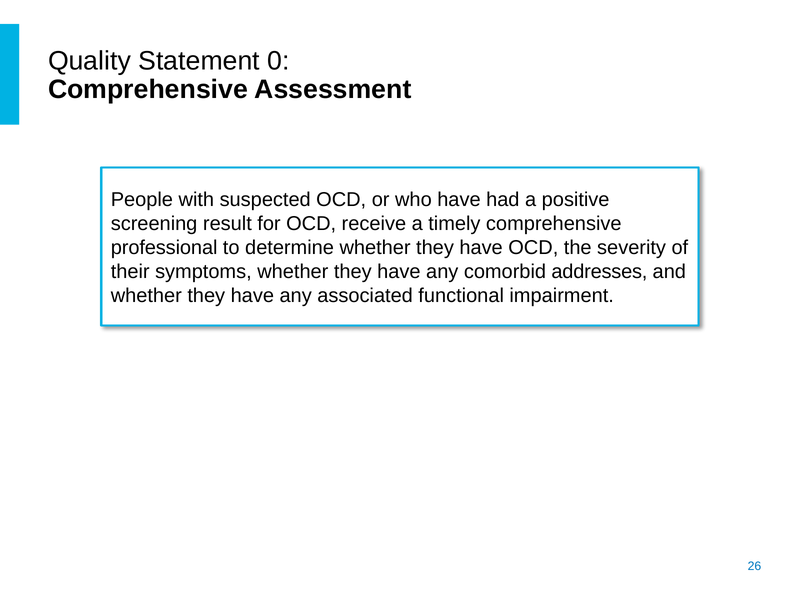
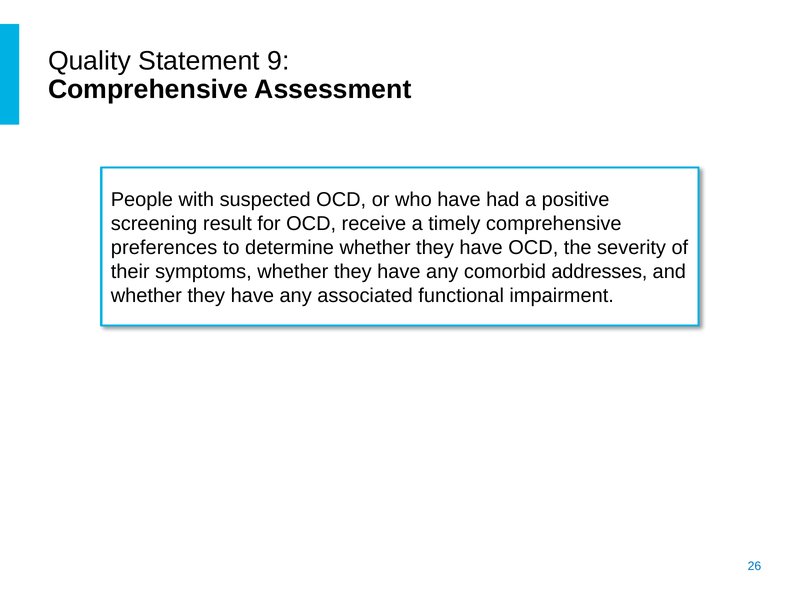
0: 0 -> 9
professional: professional -> preferences
